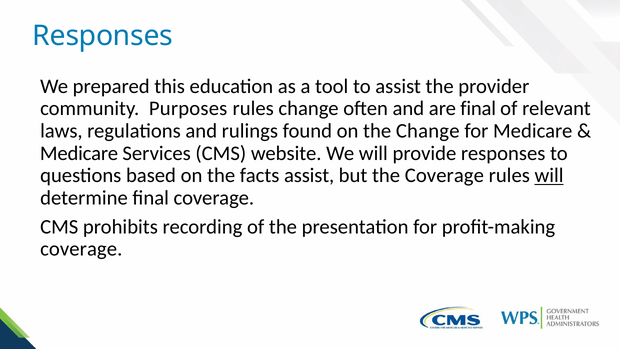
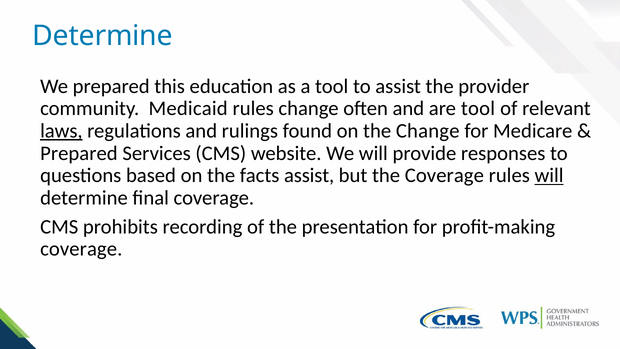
Responses at (103, 36): Responses -> Determine
Purposes: Purposes -> Medicaid
are final: final -> tool
laws underline: none -> present
Medicare at (79, 153): Medicare -> Prepared
